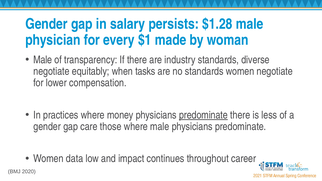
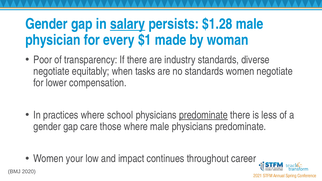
salary underline: none -> present
Male at (43, 60): Male -> Poor
money: money -> school
data: data -> your
